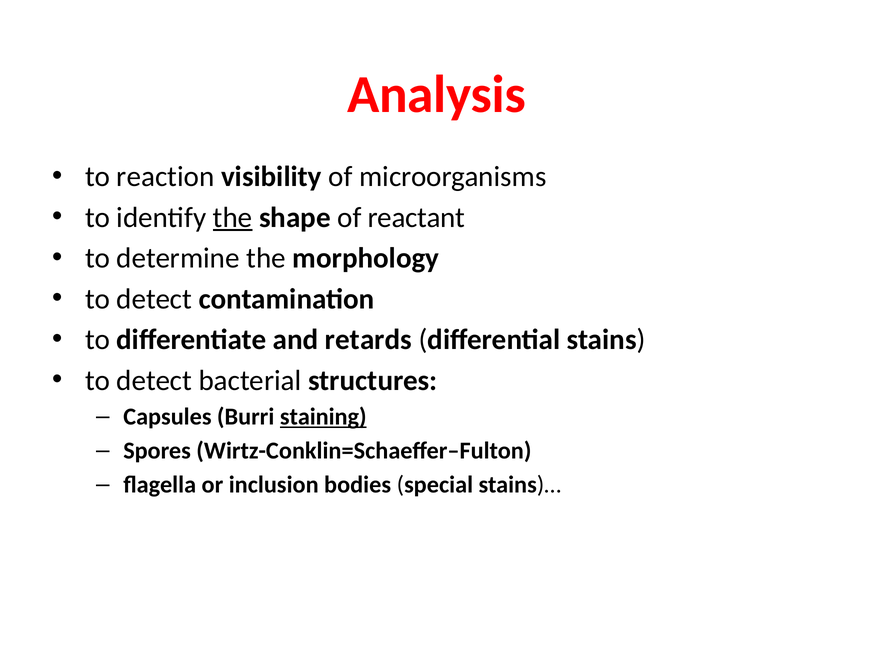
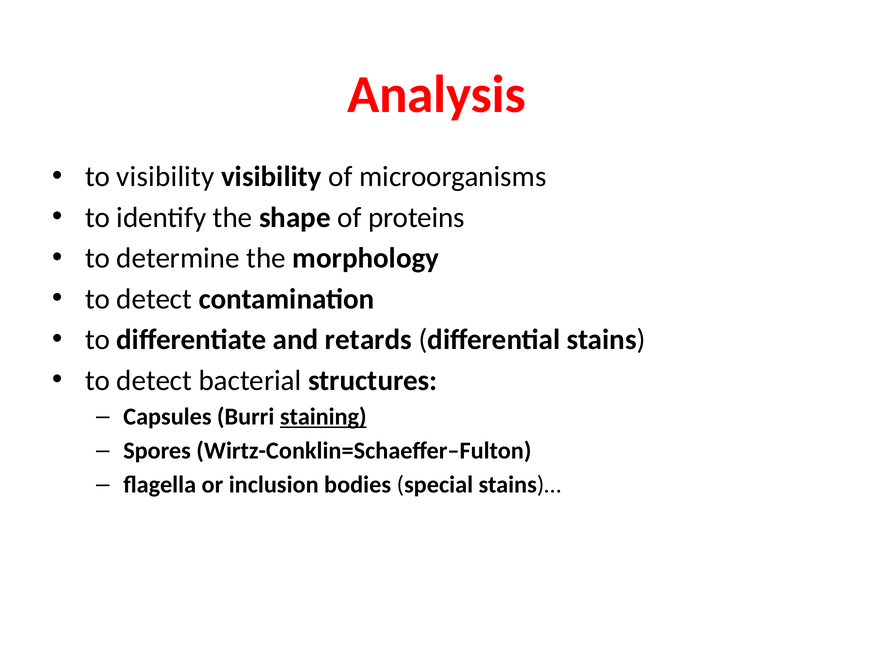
to reaction: reaction -> visibility
the at (233, 217) underline: present -> none
reactant: reactant -> proteins
